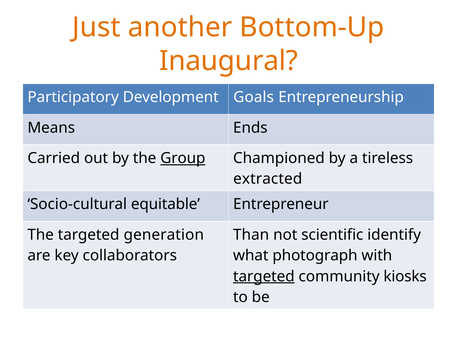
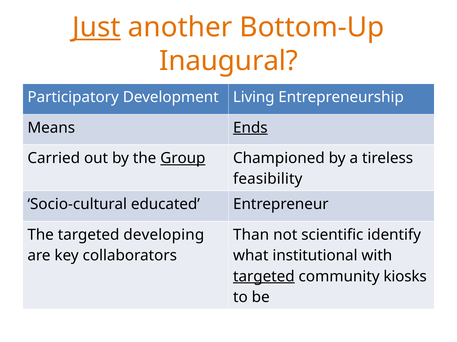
Just underline: none -> present
Goals: Goals -> Living
Ends underline: none -> present
extracted: extracted -> feasibility
equitable: equitable -> educated
generation: generation -> developing
photograph: photograph -> institutional
